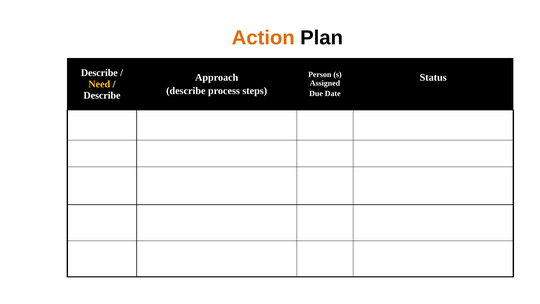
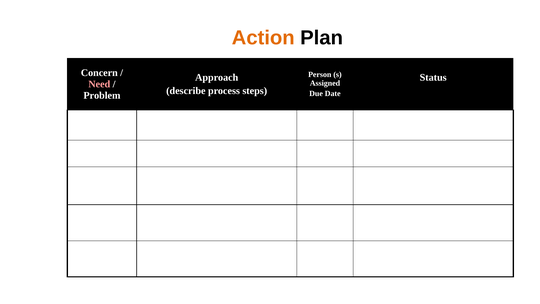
Describe at (99, 73): Describe -> Concern
Need colour: yellow -> pink
Describe at (102, 95): Describe -> Problem
